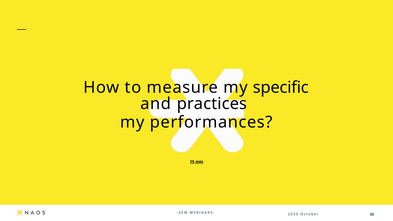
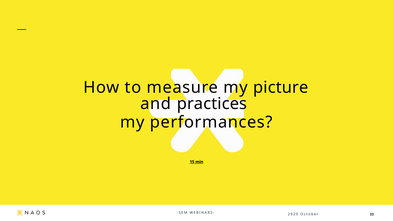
specific: specific -> picture
